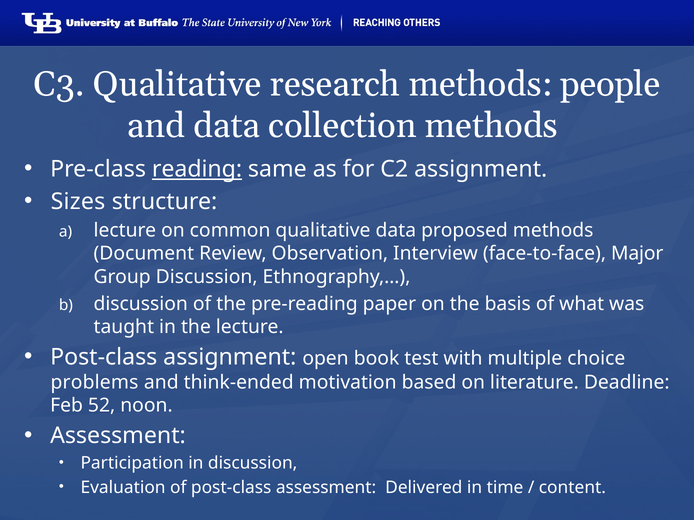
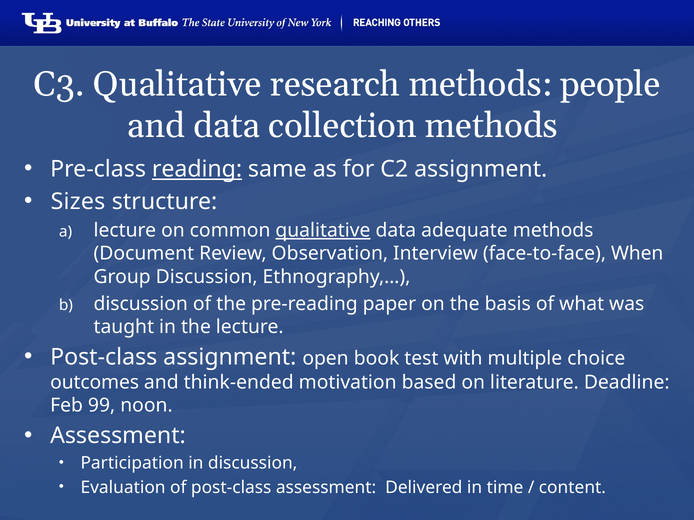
qualitative at (323, 231) underline: none -> present
proposed: proposed -> adequate
Major: Major -> When
problems: problems -> outcomes
52: 52 -> 99
